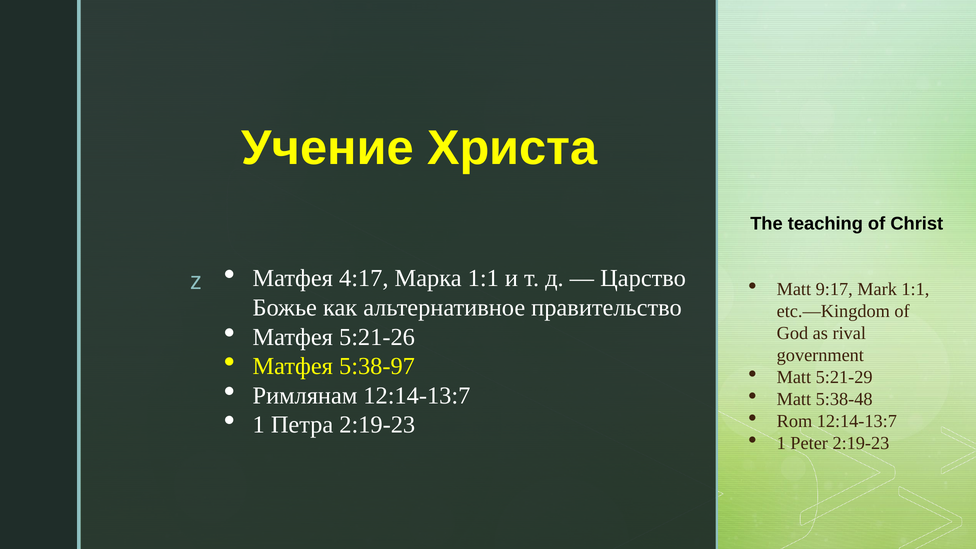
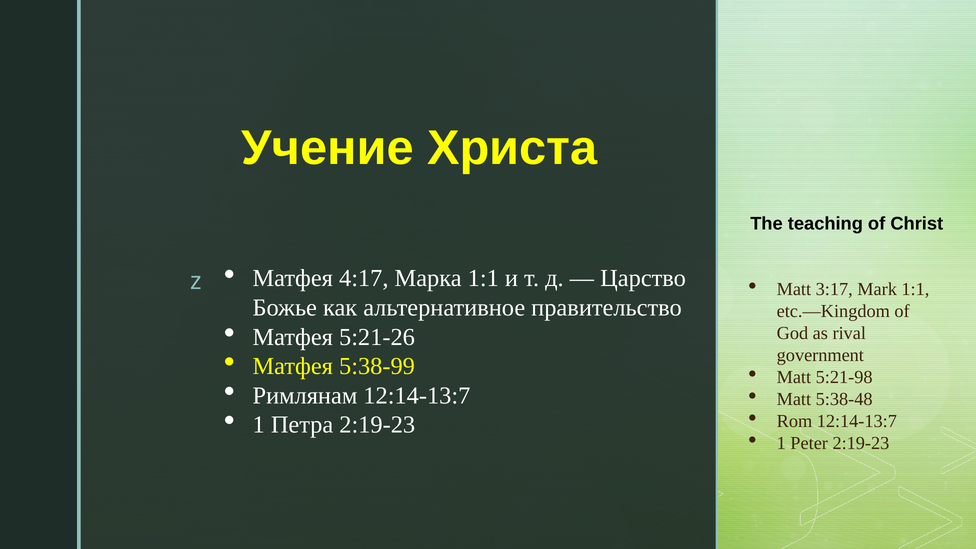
9:17: 9:17 -> 3:17
5:38-97: 5:38-97 -> 5:38-99
5:21-29: 5:21-29 -> 5:21-98
